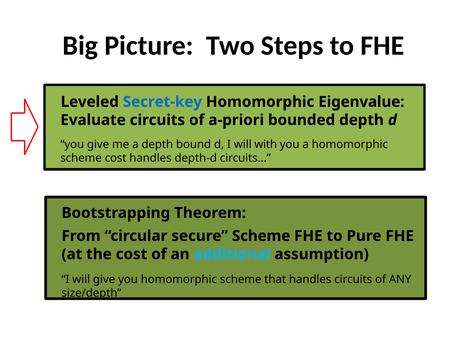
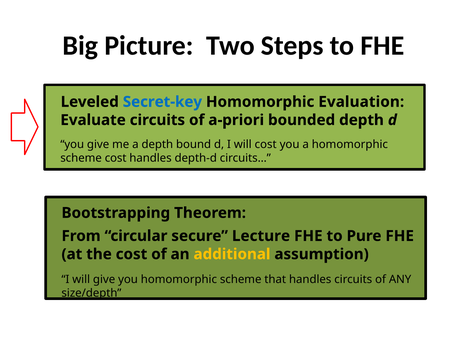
Eigenvalue: Eigenvalue -> Evaluation
will with: with -> cost
secure Scheme: Scheme -> Lecture
additional colour: light blue -> yellow
